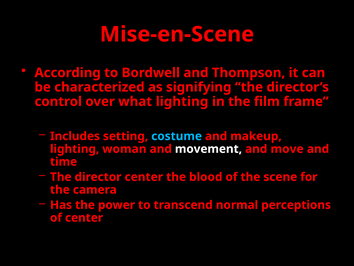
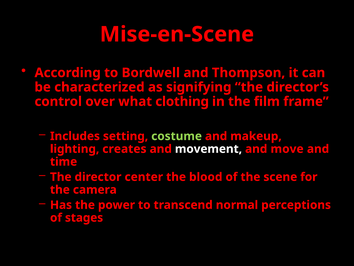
what lighting: lighting -> clothing
costume colour: light blue -> light green
woman: woman -> creates
of center: center -> stages
